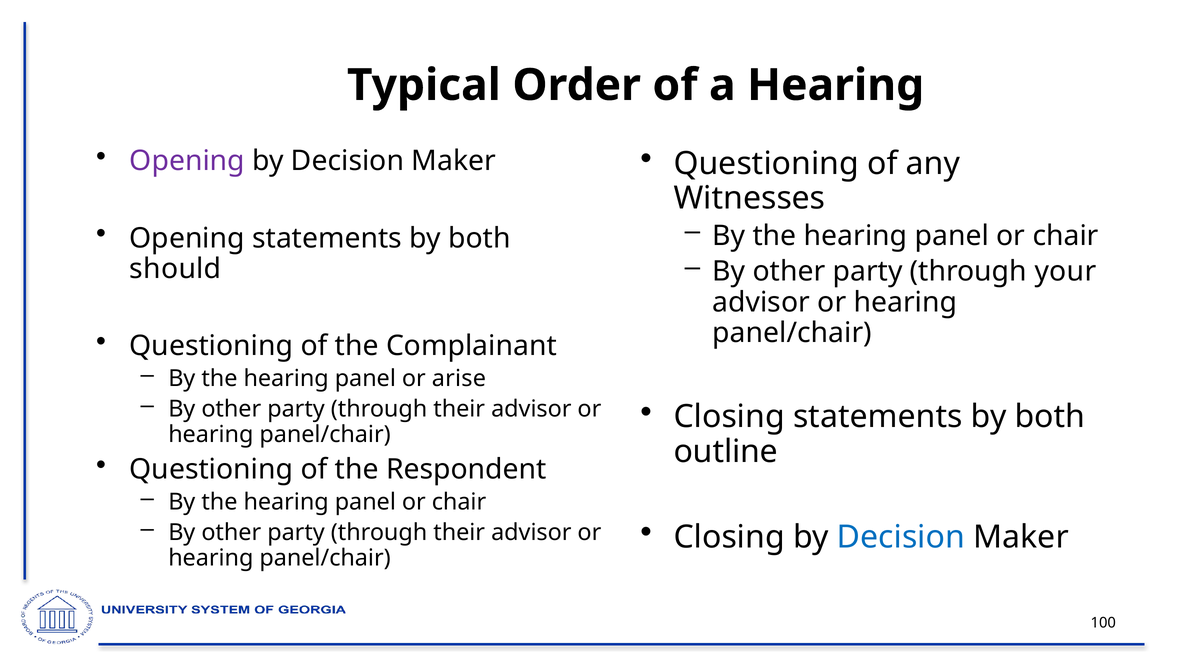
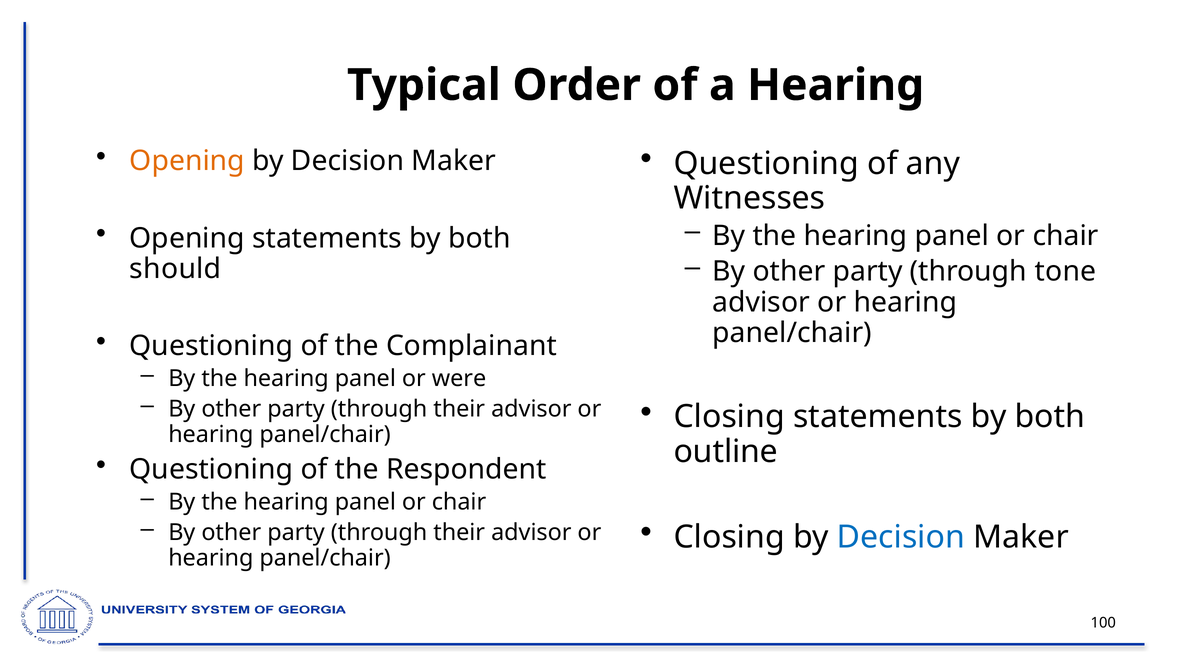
Opening at (187, 161) colour: purple -> orange
your: your -> tone
arise: arise -> were
